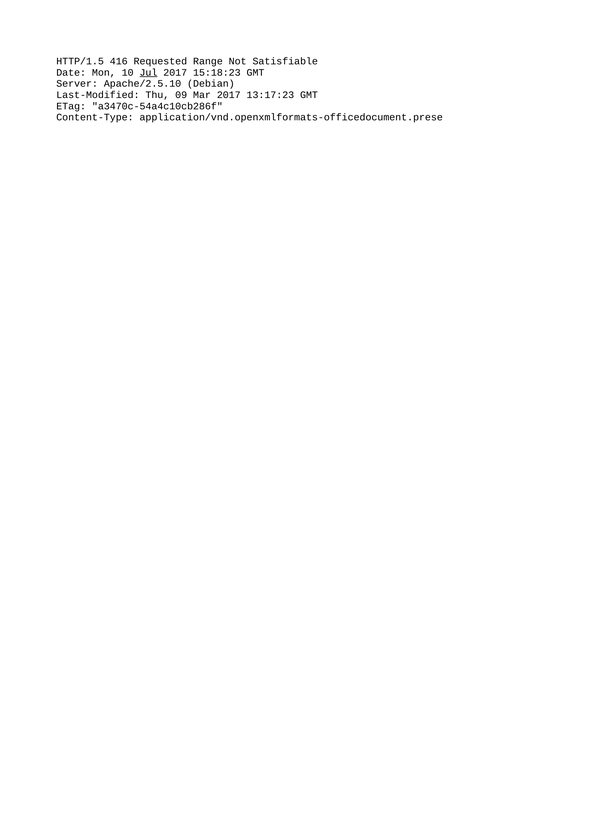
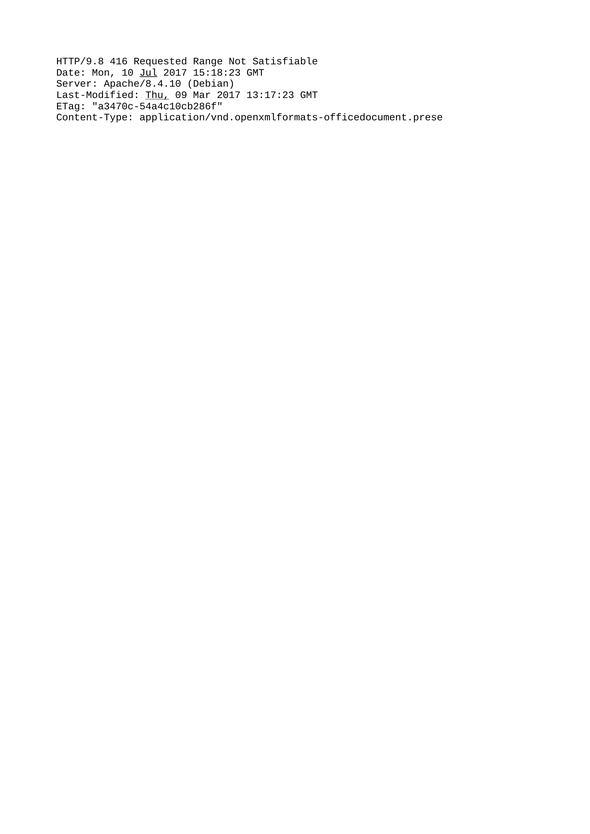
HTTP/1.5: HTTP/1.5 -> HTTP/9.8
Apache/2.5.10: Apache/2.5.10 -> Apache/8.4.10
Thu underline: none -> present
